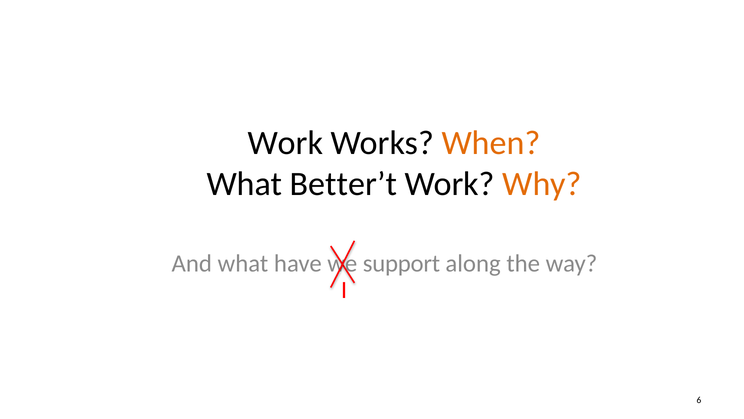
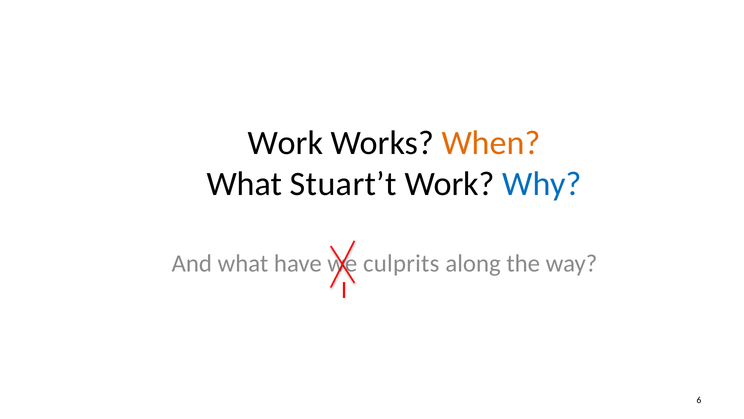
Better’t: Better’t -> Stuart’t
Why colour: orange -> blue
support: support -> culprits
